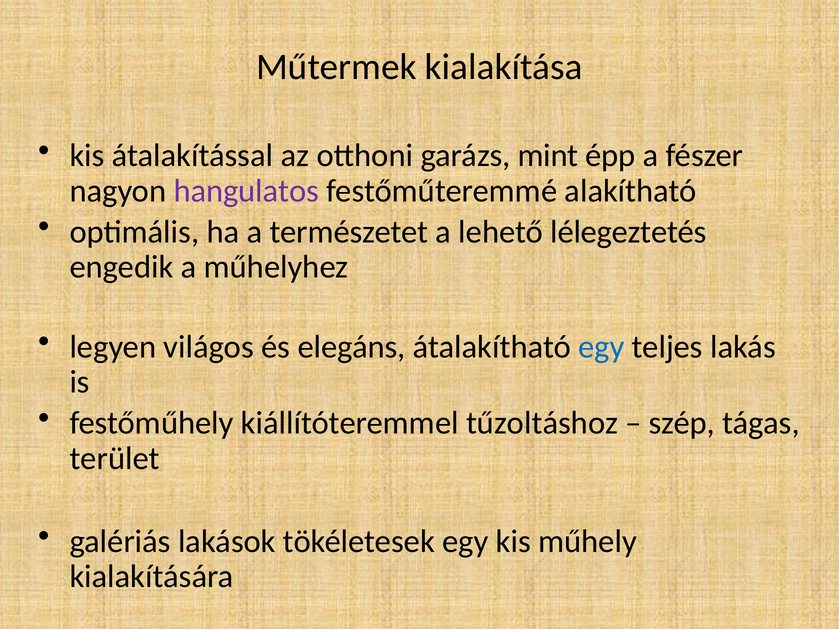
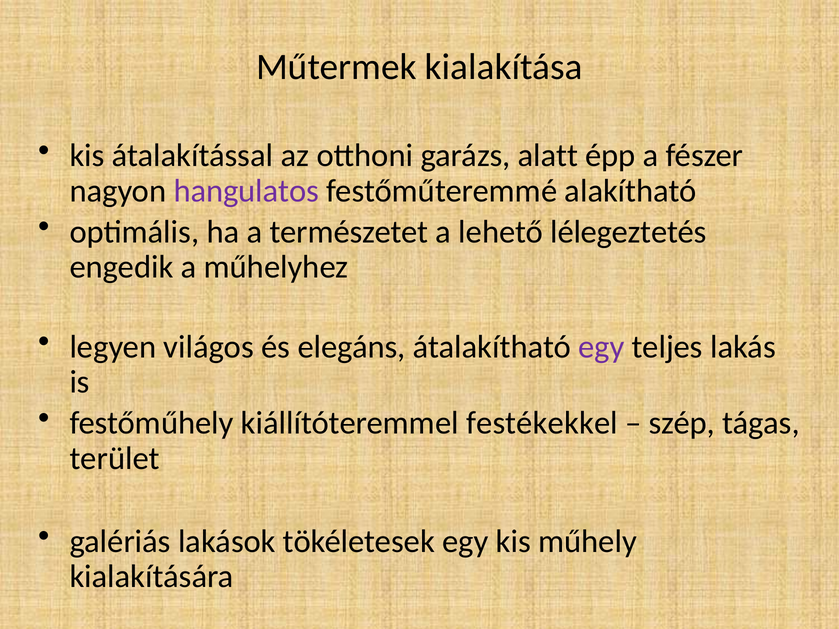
mint: mint -> alatt
egy at (601, 347) colour: blue -> purple
tűzoltáshoz: tűzoltáshoz -> festékekkel
